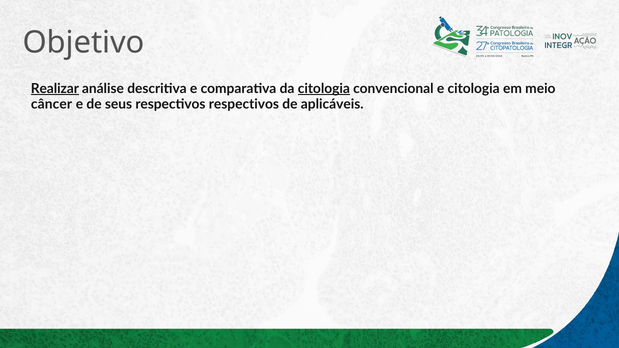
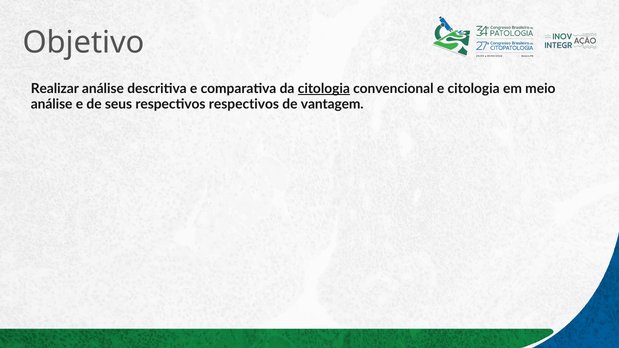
Realizar underline: present -> none
câncer at (52, 104): câncer -> análise
aplicáveis: aplicáveis -> vantagem
